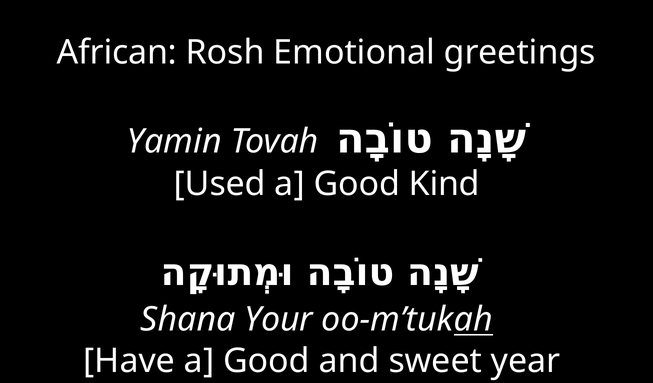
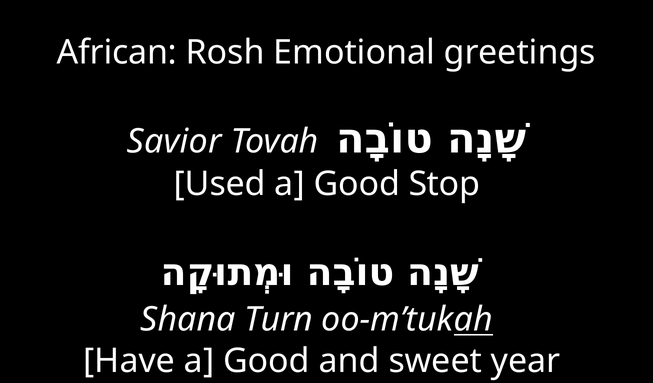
Yamin: Yamin -> Savior
Kind: Kind -> Stop
Your: Your -> Turn
